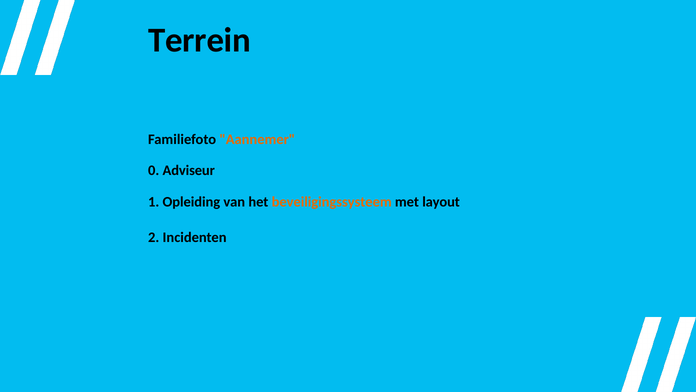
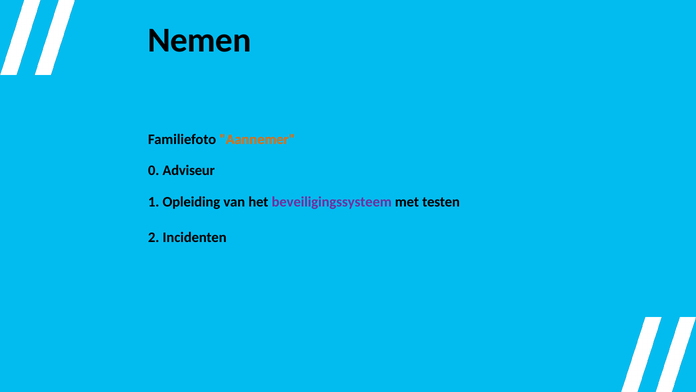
Terrein: Terrein -> Nemen
beveiligingssysteem colour: orange -> purple
layout: layout -> testen
